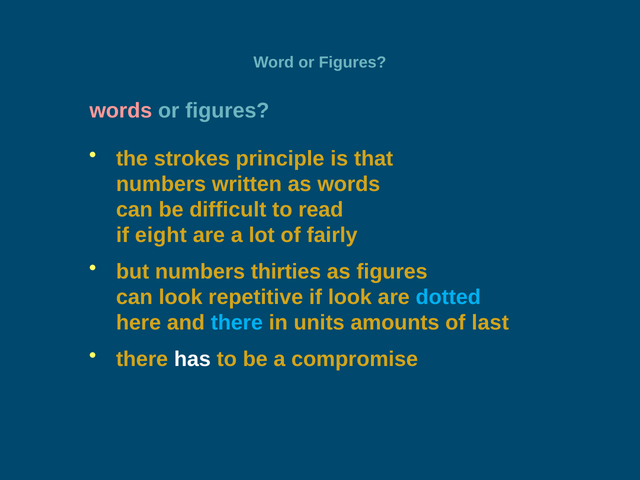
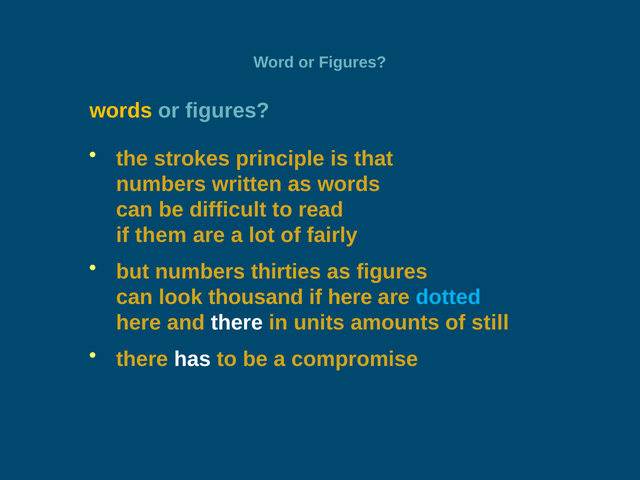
words at (121, 111) colour: pink -> yellow
eight: eight -> them
repetitive: repetitive -> thousand
if look: look -> here
there at (237, 323) colour: light blue -> white
last: last -> still
